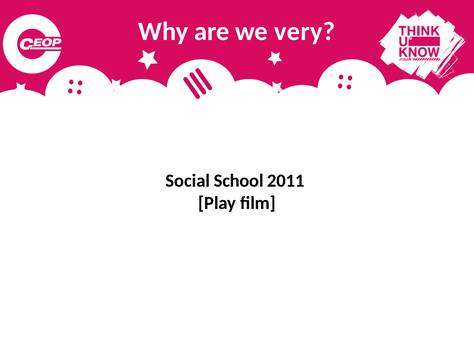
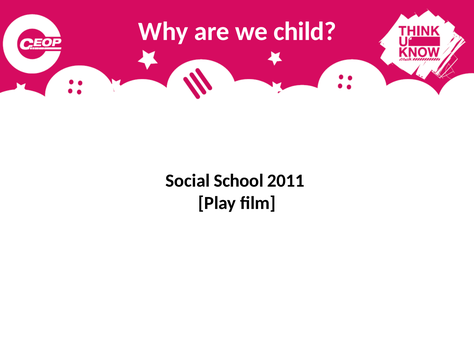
very: very -> child
